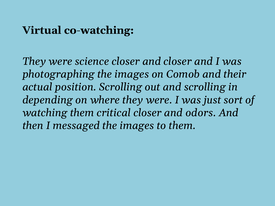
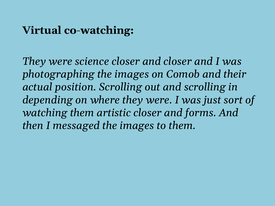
critical: critical -> artistic
odors: odors -> forms
